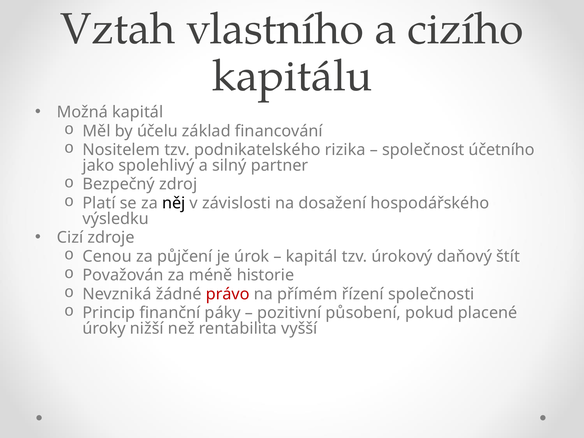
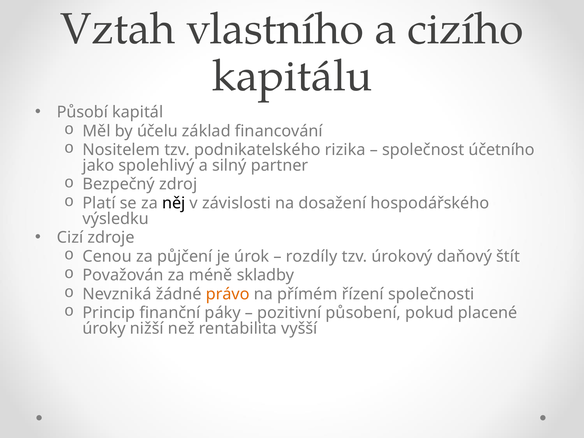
Možná: Možná -> Působí
kapitál at (312, 256): kapitál -> rozdíly
historie: historie -> skladby
právo colour: red -> orange
